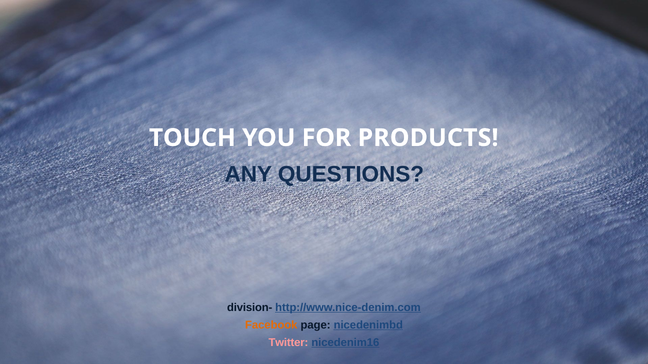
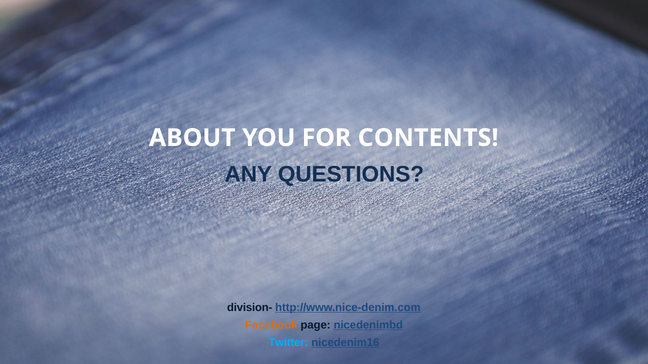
TOUCH: TOUCH -> ABOUT
PRODUCTS: PRODUCTS -> CONTENTS
Twitter colour: pink -> light blue
